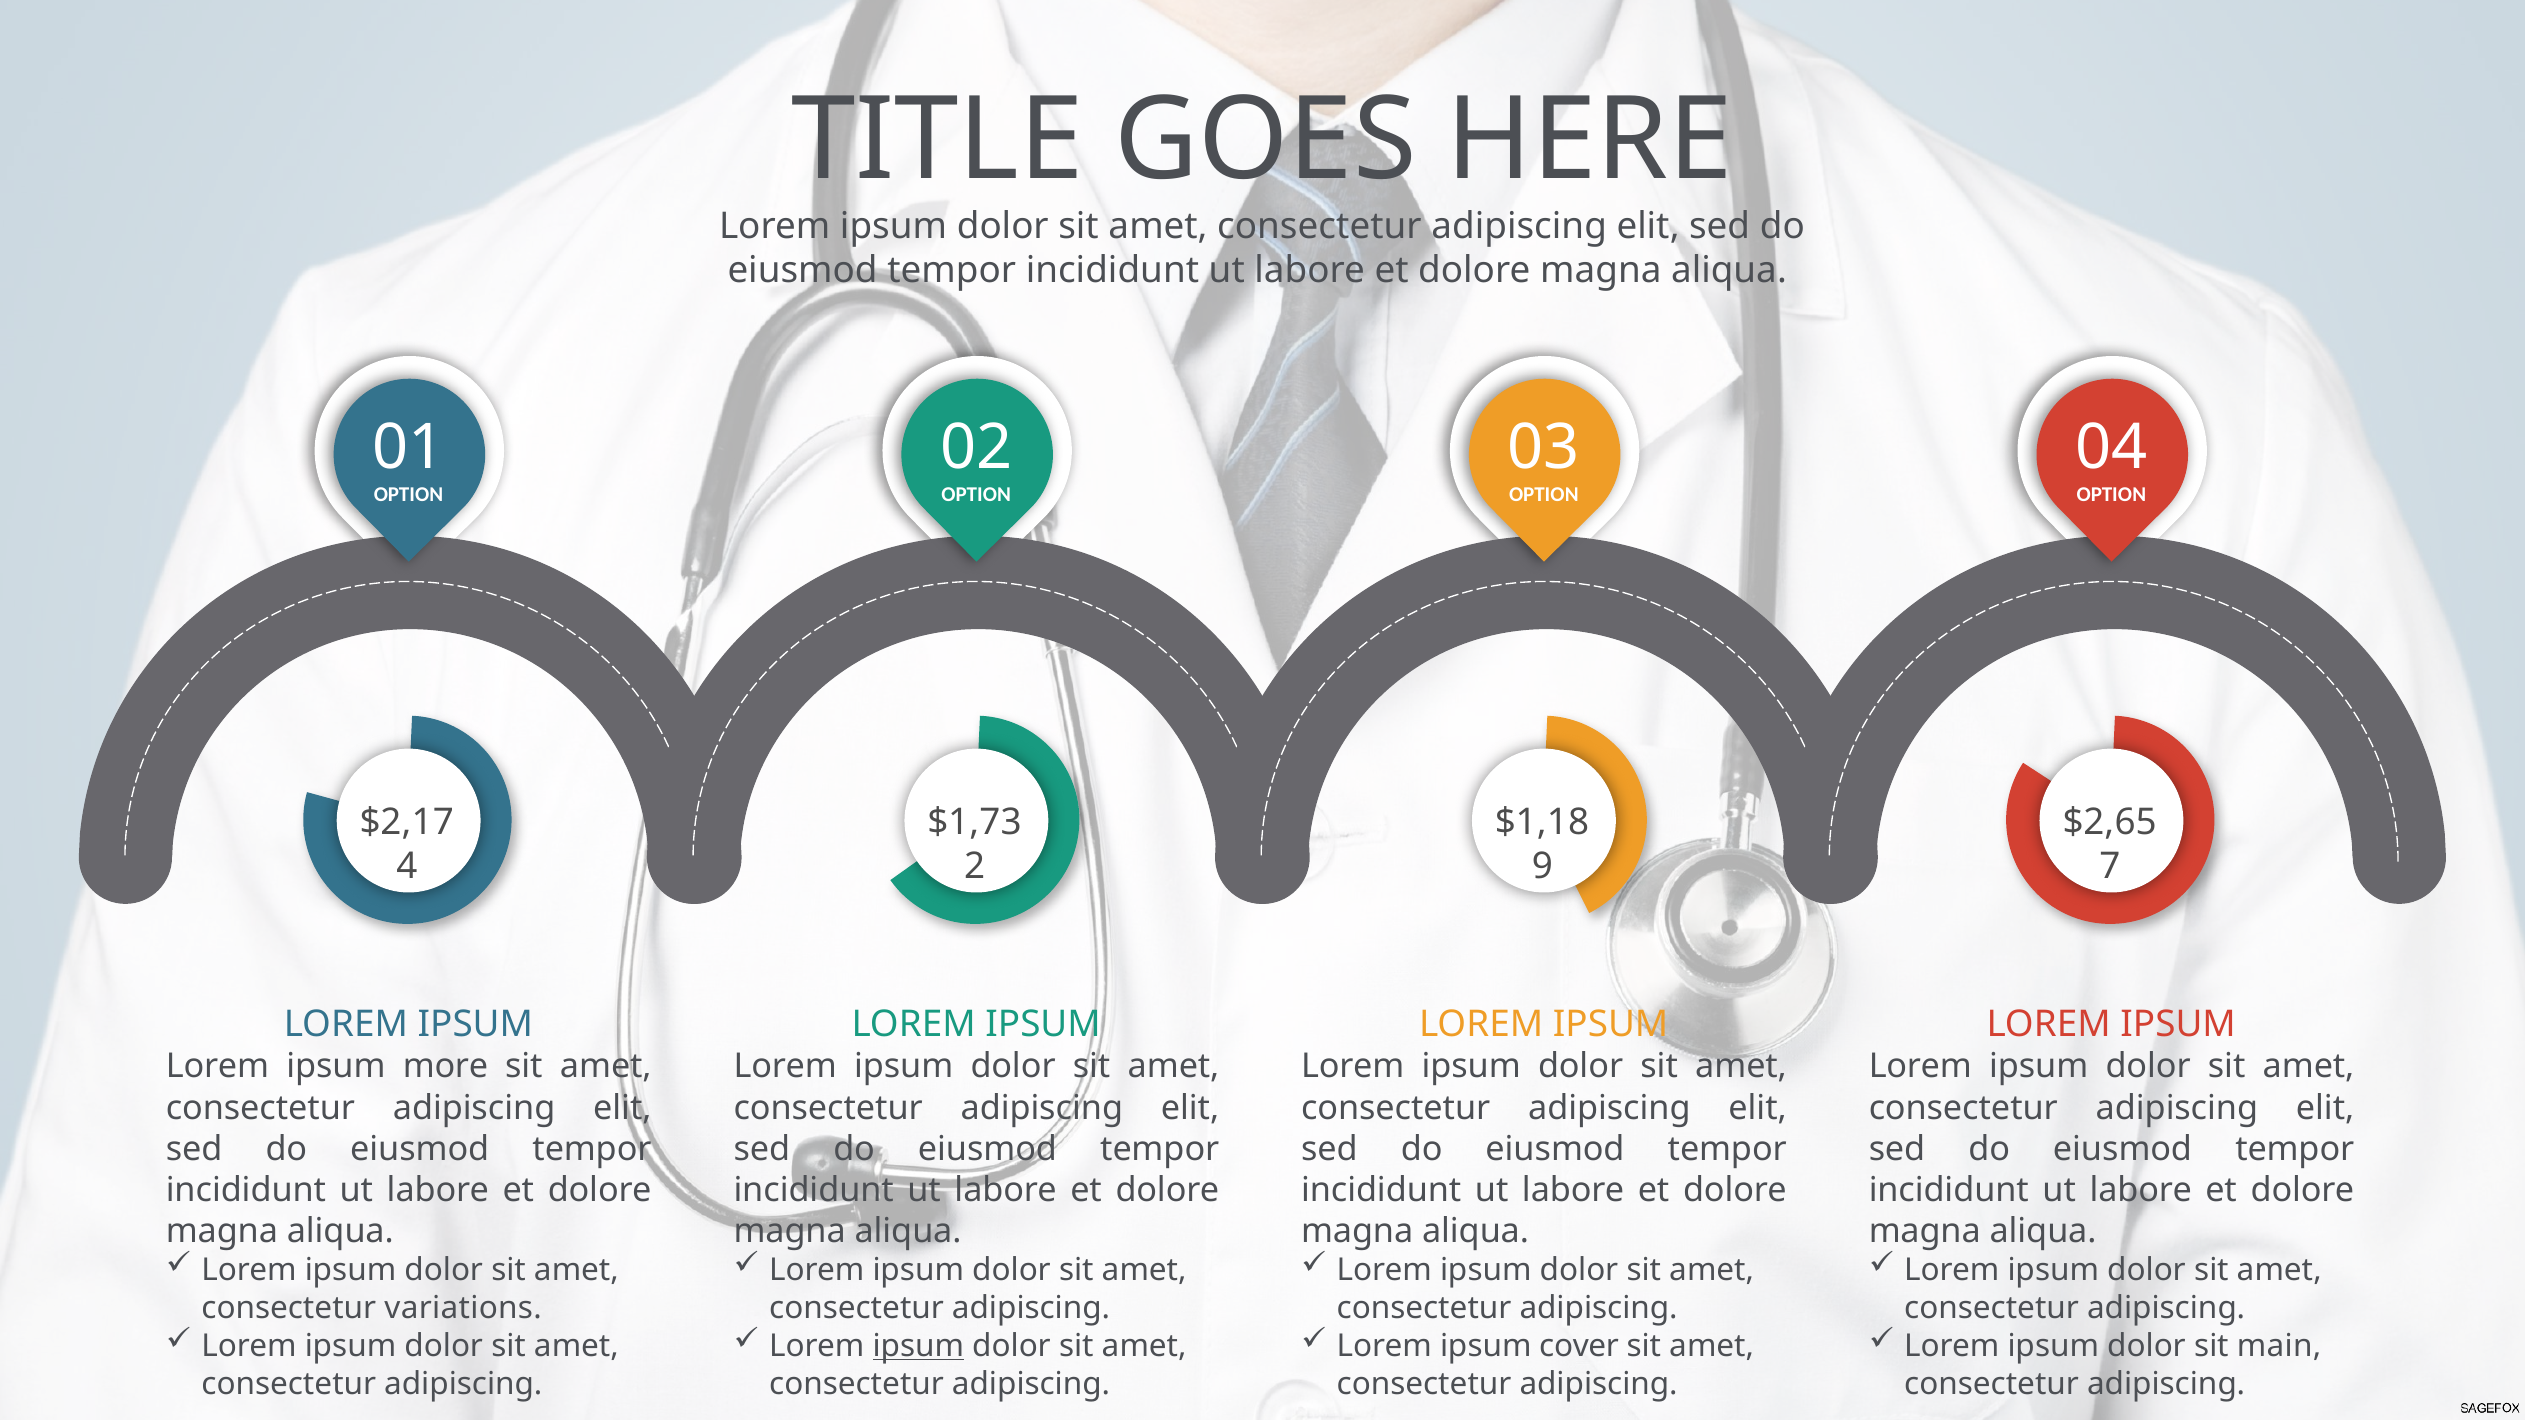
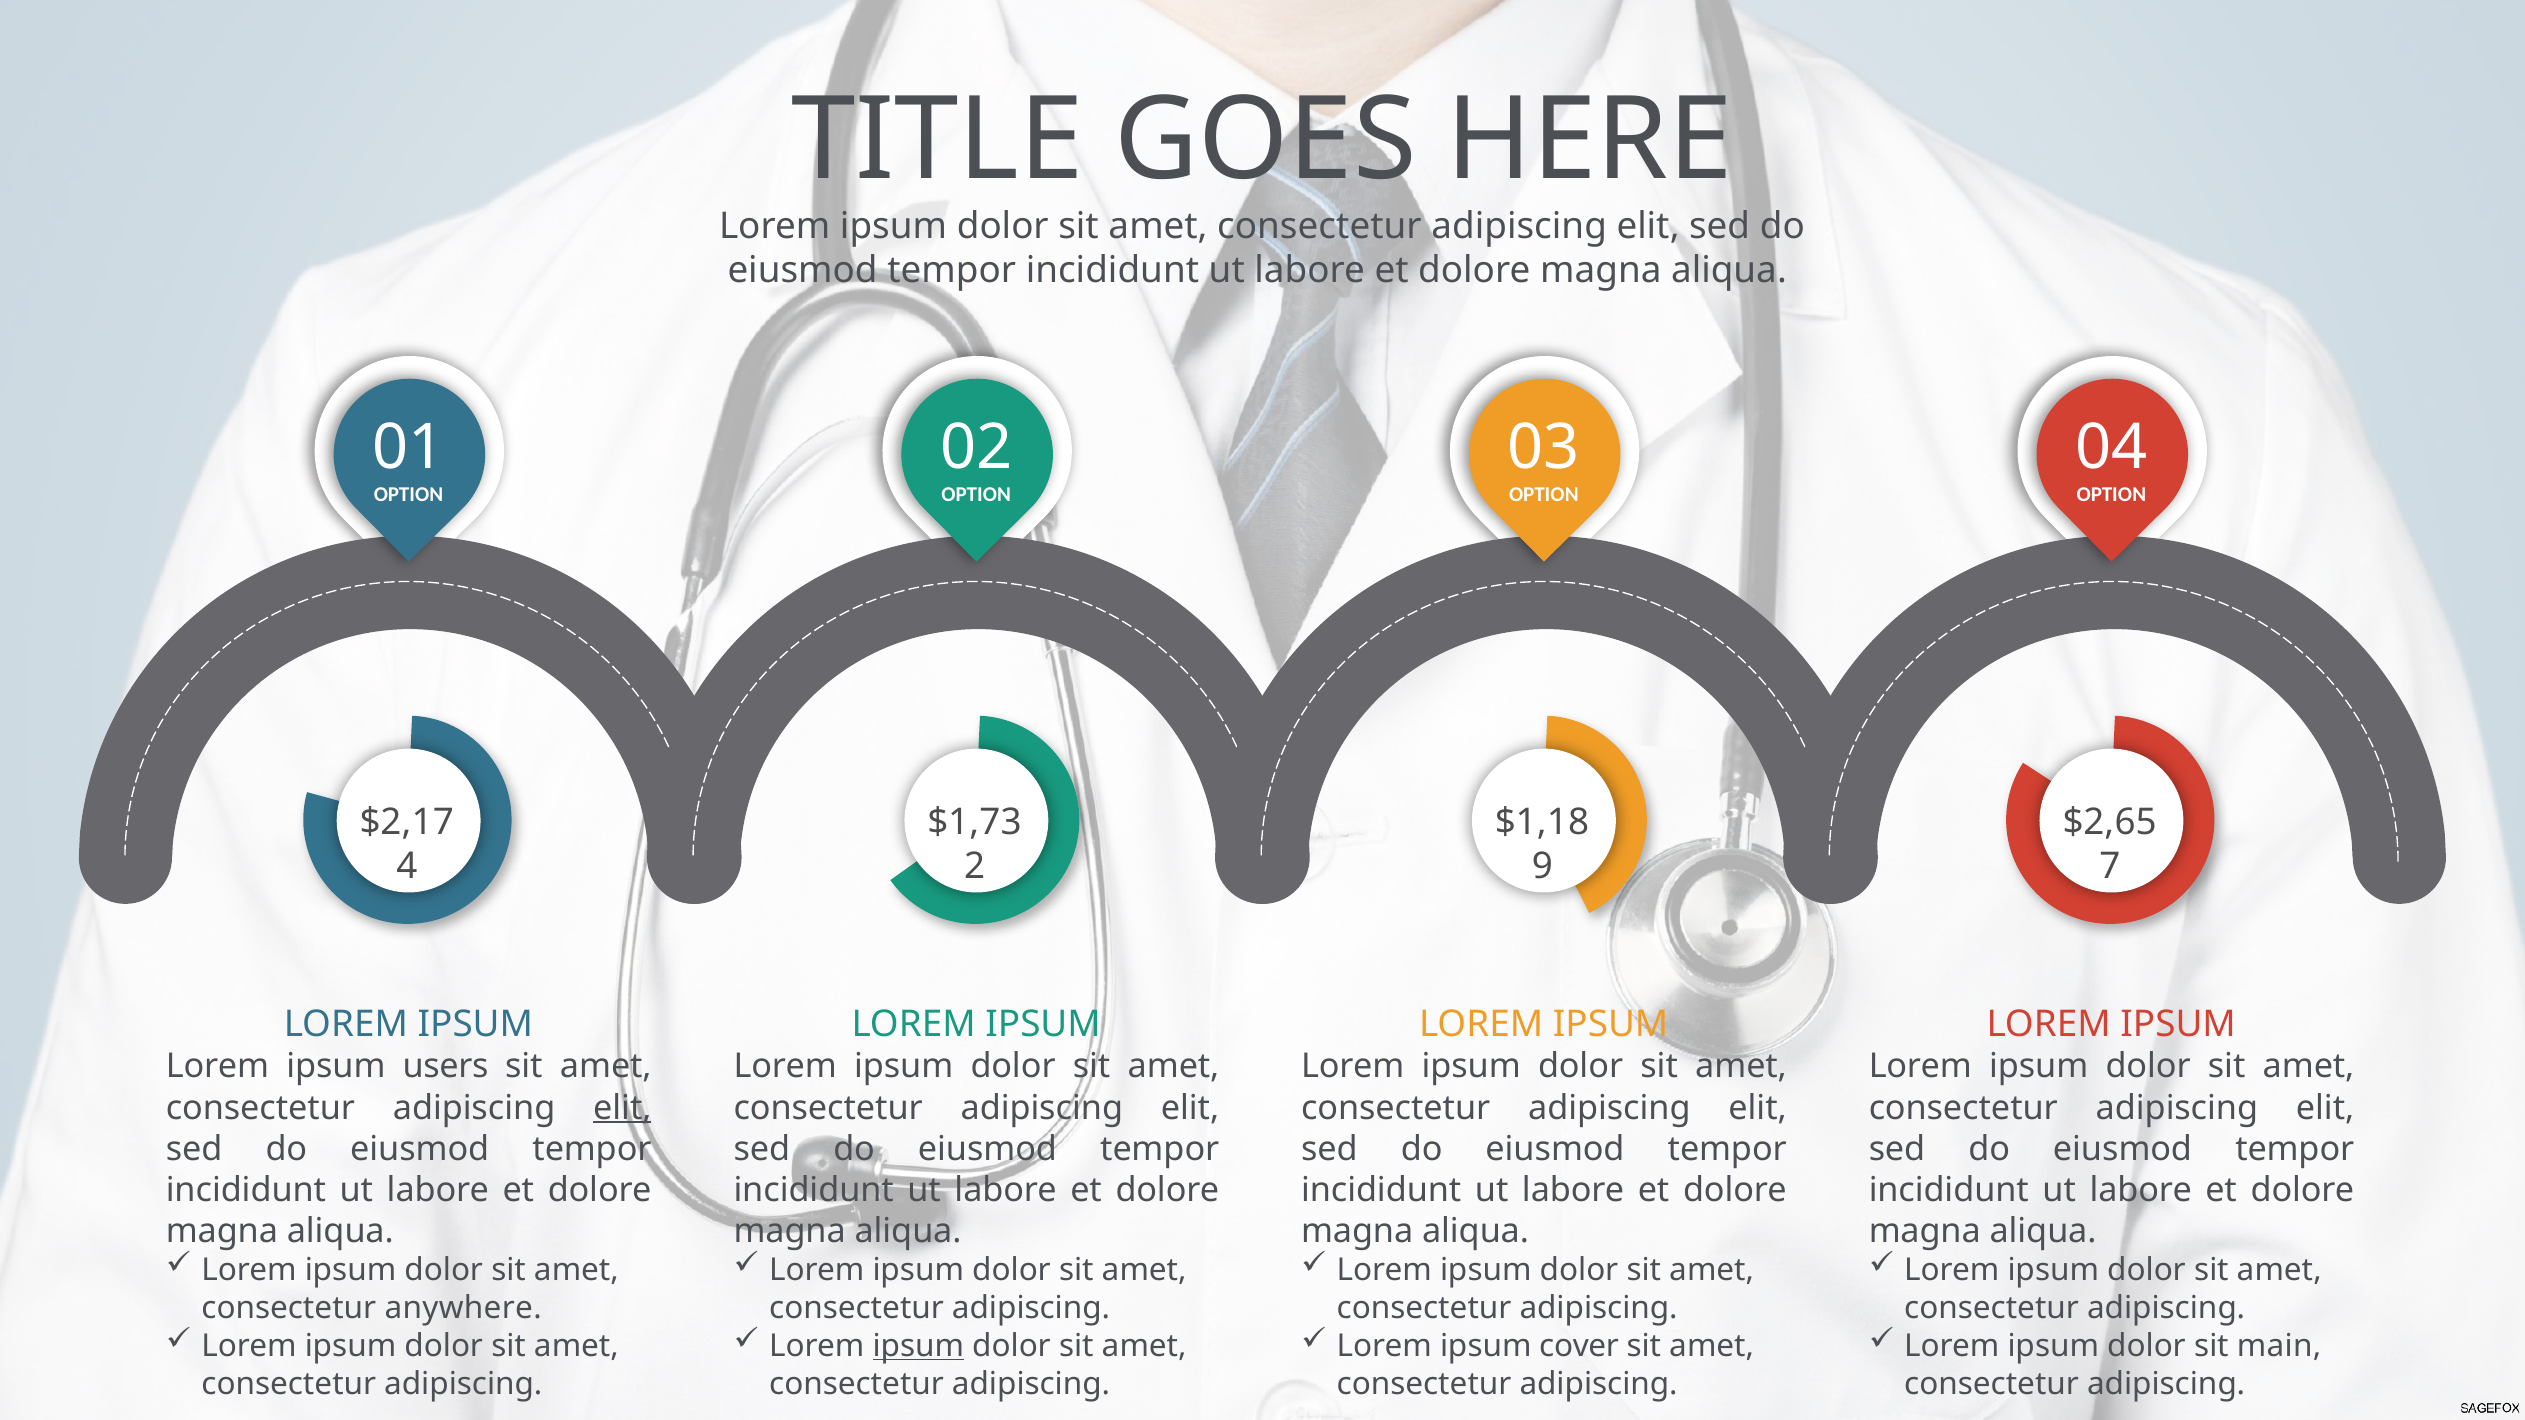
more: more -> users
elit at (622, 1108) underline: none -> present
variations: variations -> anywhere
